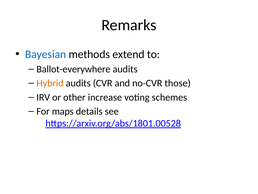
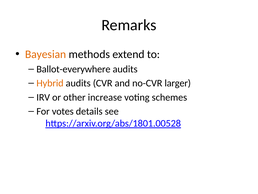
Bayesian colour: blue -> orange
those: those -> larger
maps: maps -> votes
